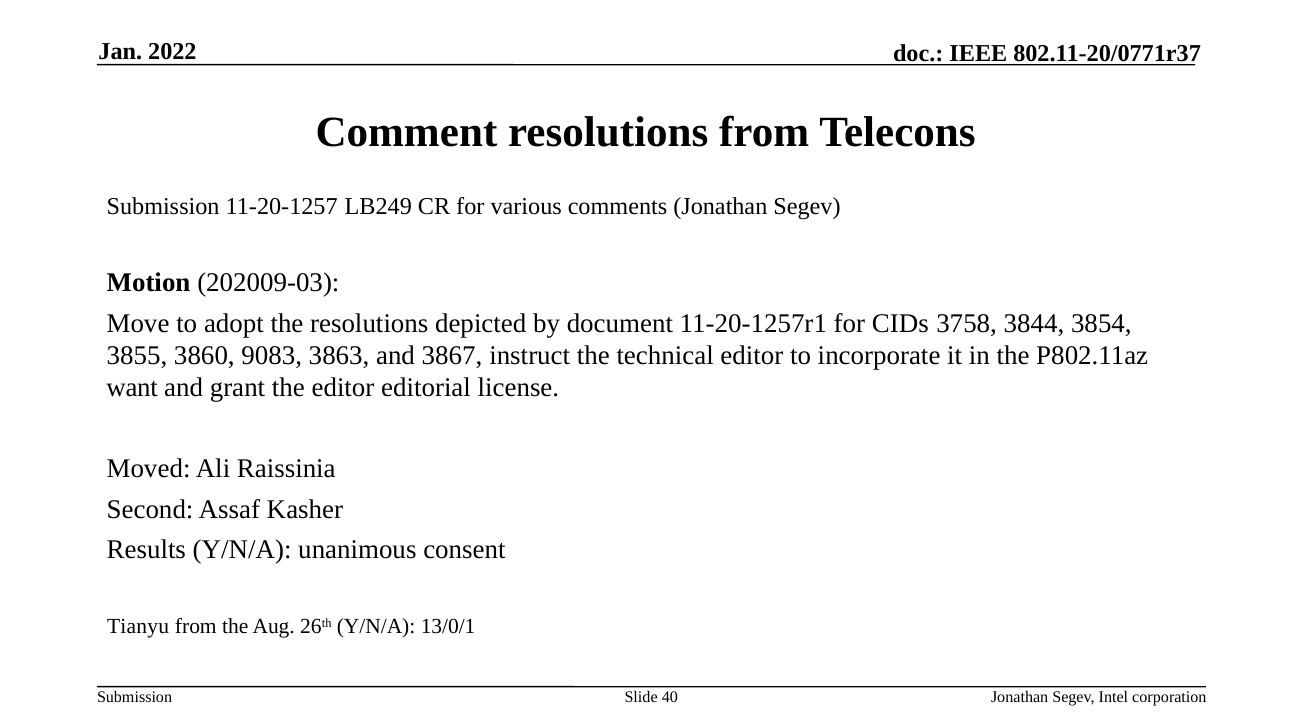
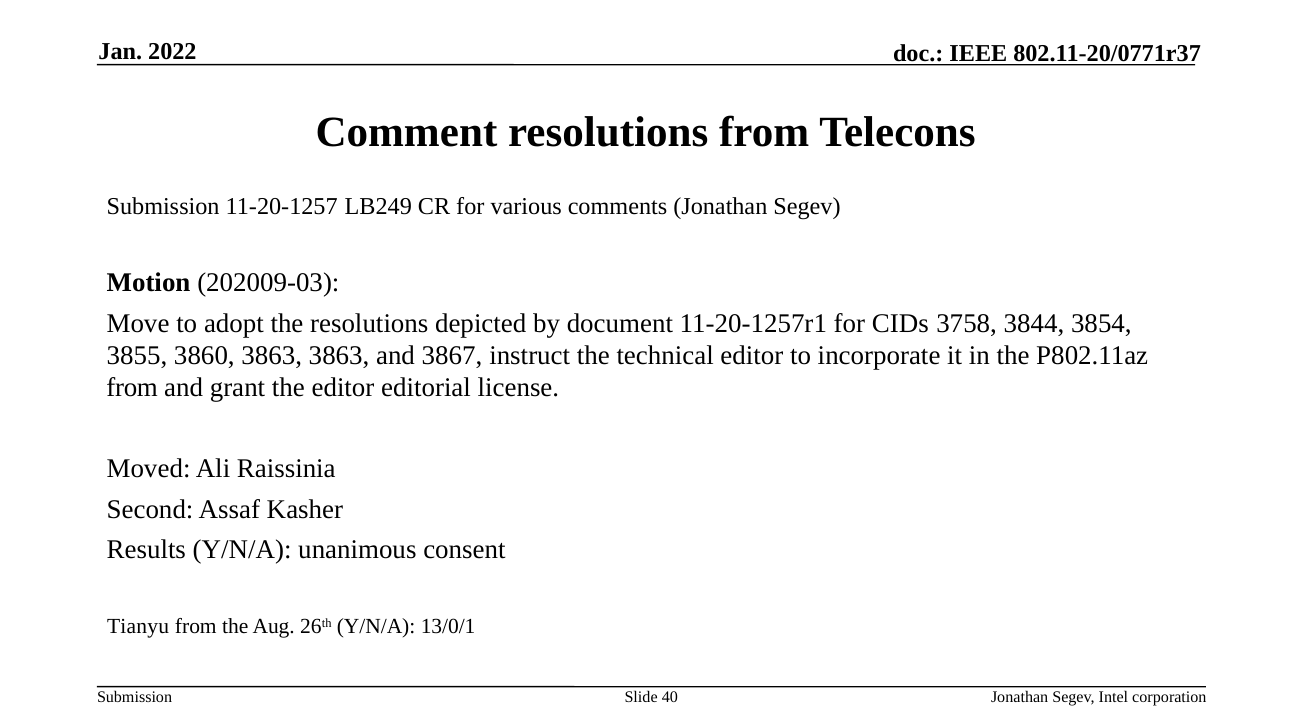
3860 9083: 9083 -> 3863
want at (132, 388): want -> from
